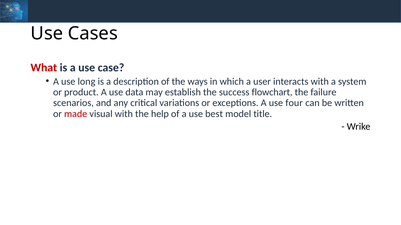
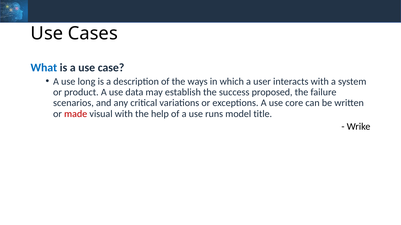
What colour: red -> blue
flowchart: flowchart -> proposed
four: four -> core
best: best -> runs
